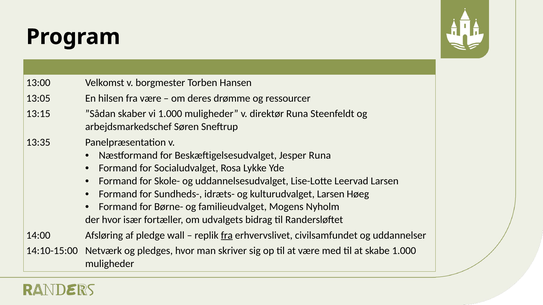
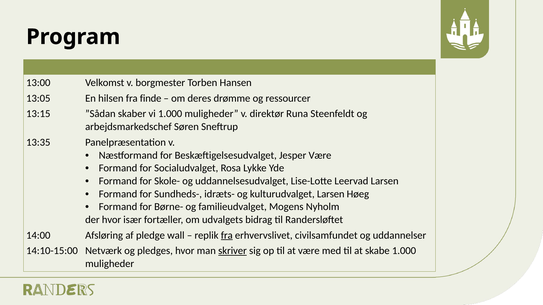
fra være: være -> finde
Jesper Runa: Runa -> Være
skriver underline: none -> present
